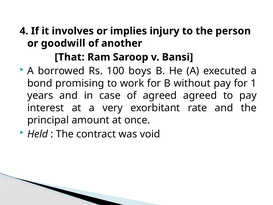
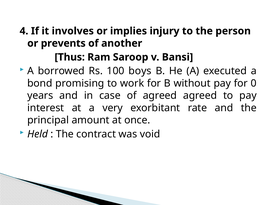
goodwill: goodwill -> prevents
That: That -> Thus
1: 1 -> 0
